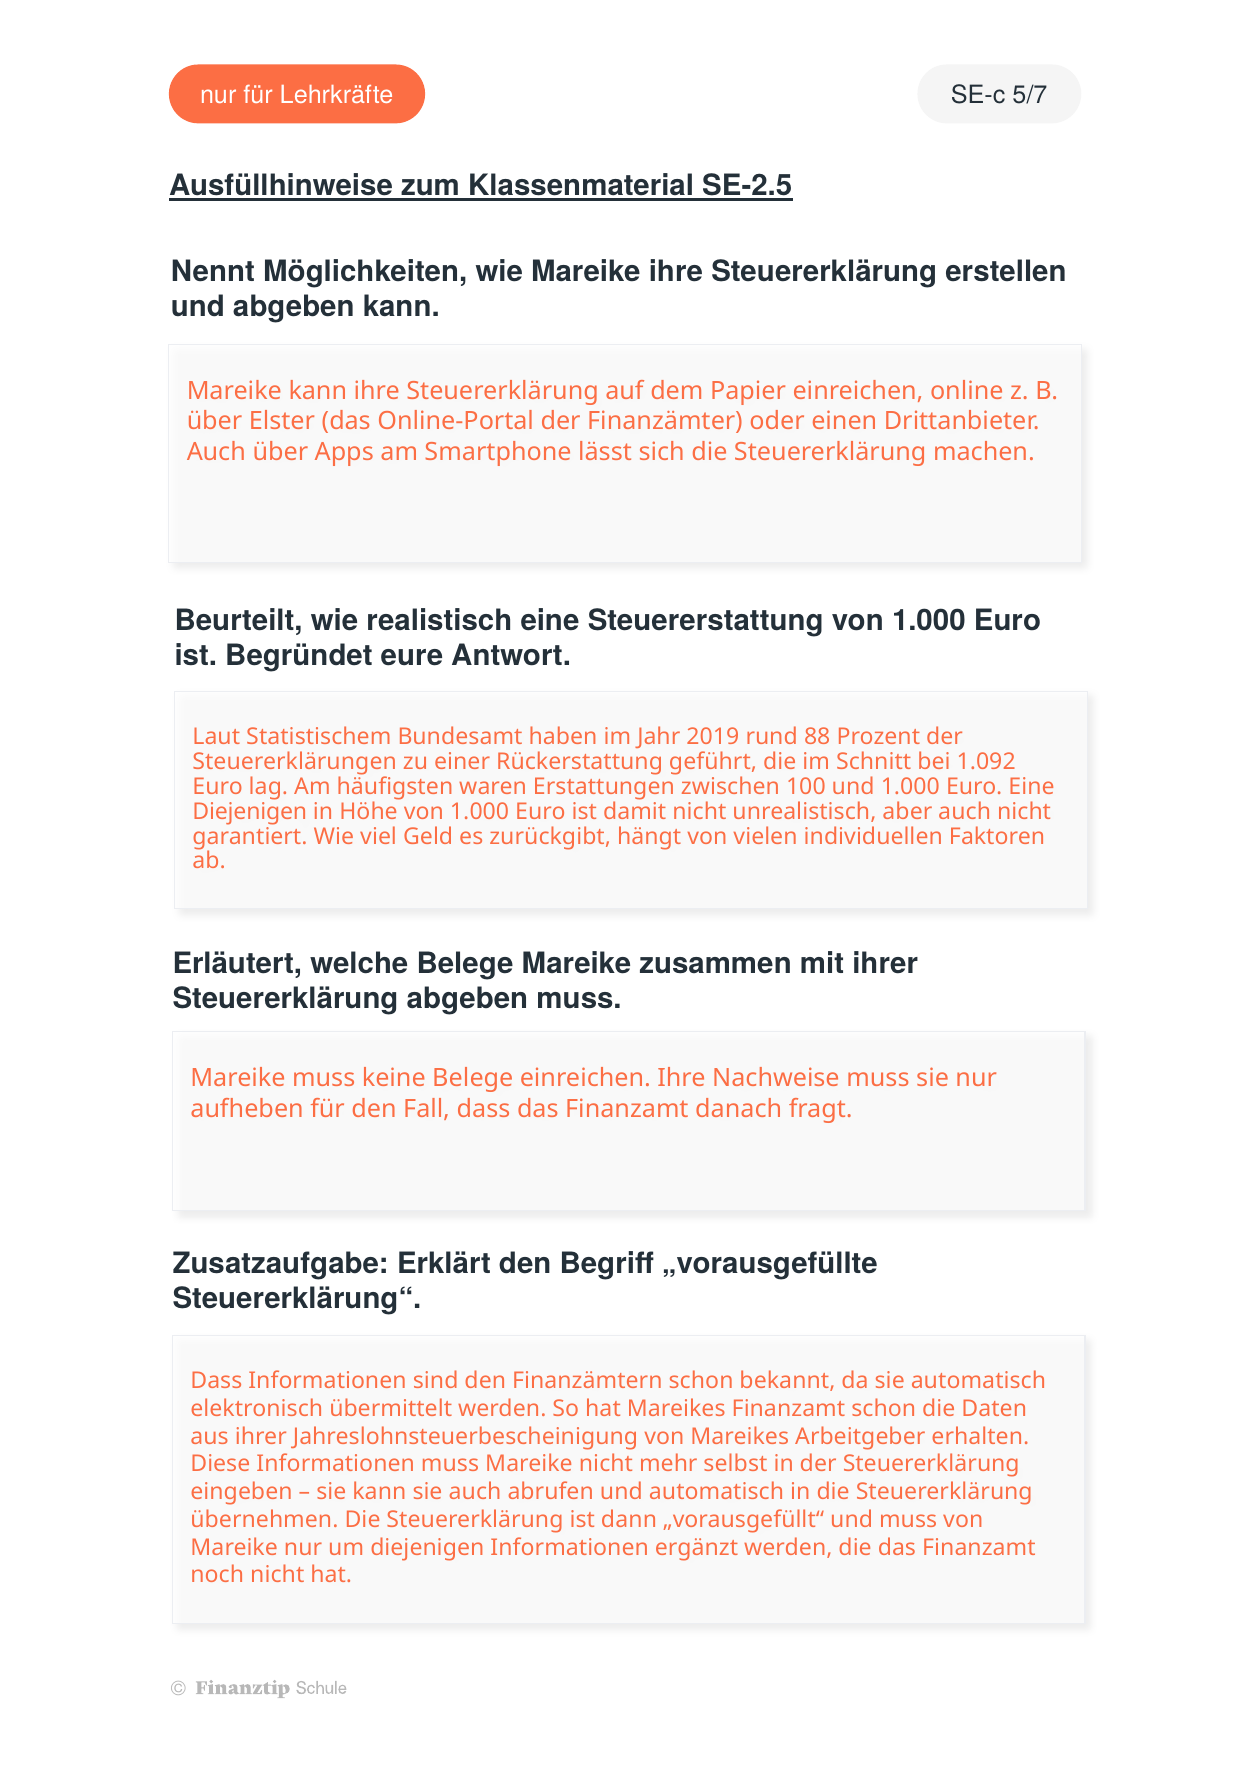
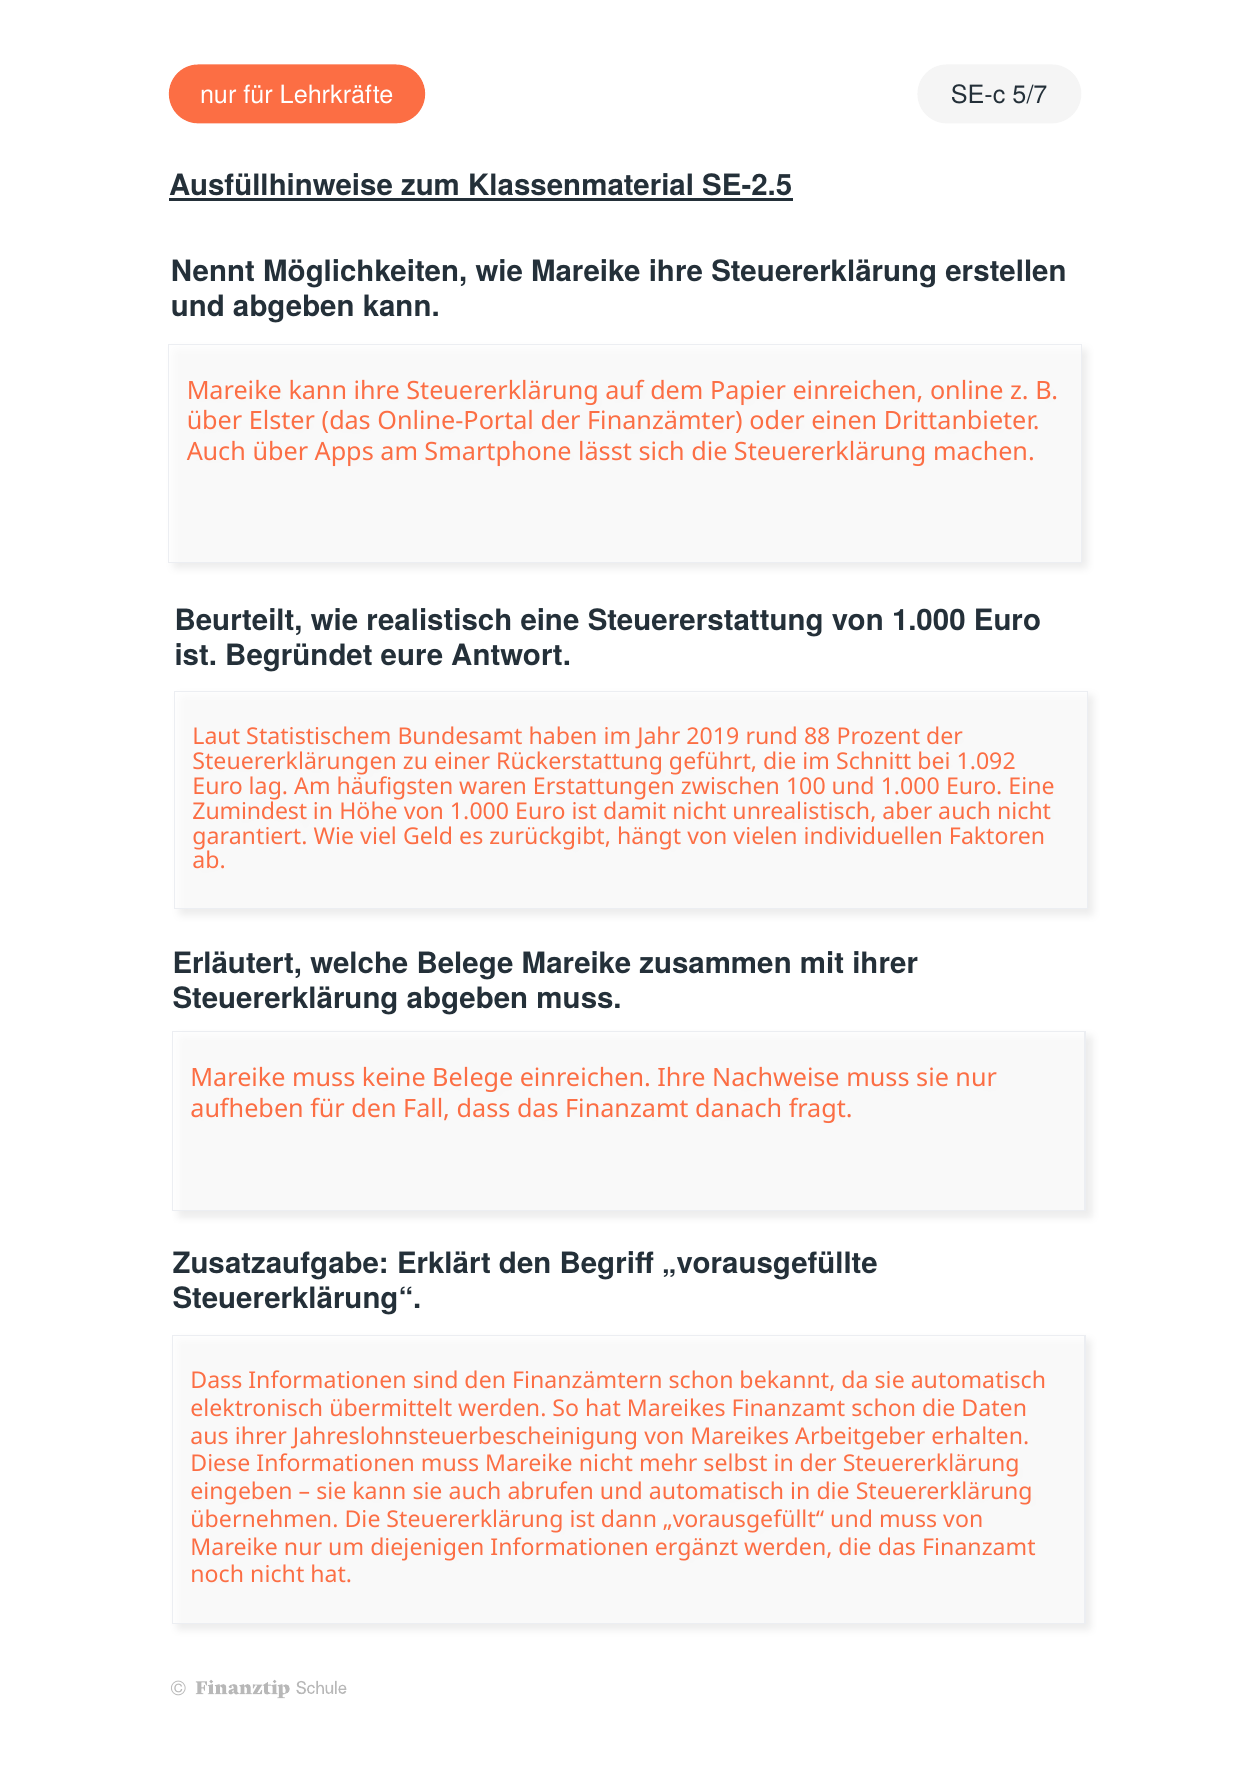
Diejenigen at (250, 812): Diejenigen -> Zumindest
